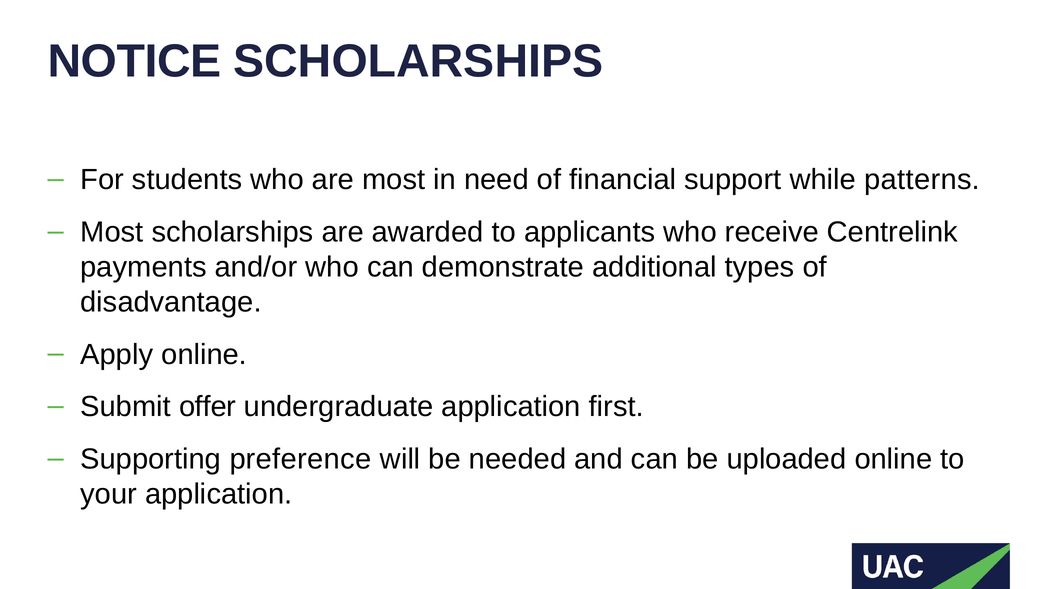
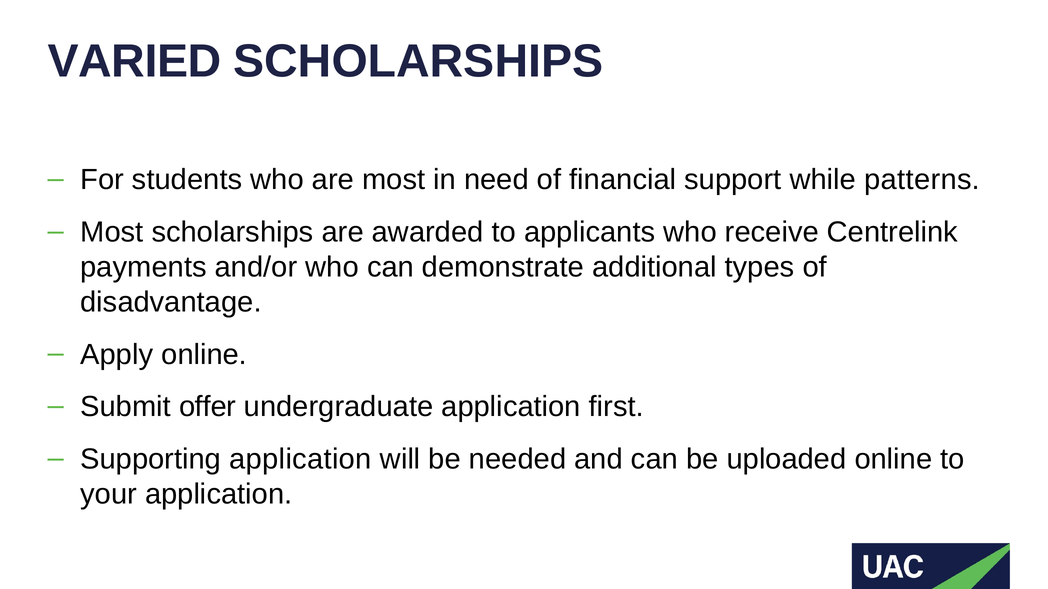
NOTICE: NOTICE -> VARIED
Supporting preference: preference -> application
